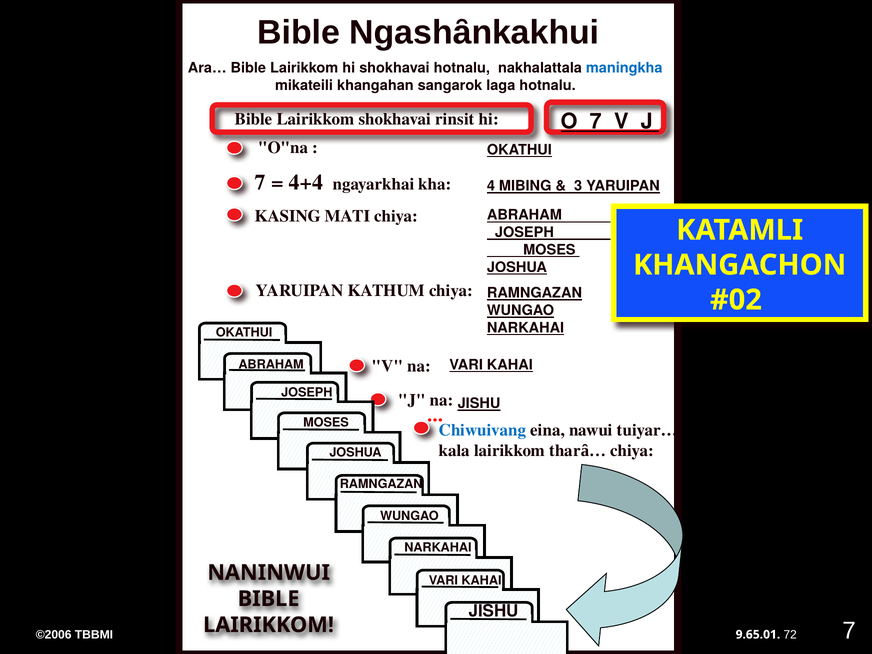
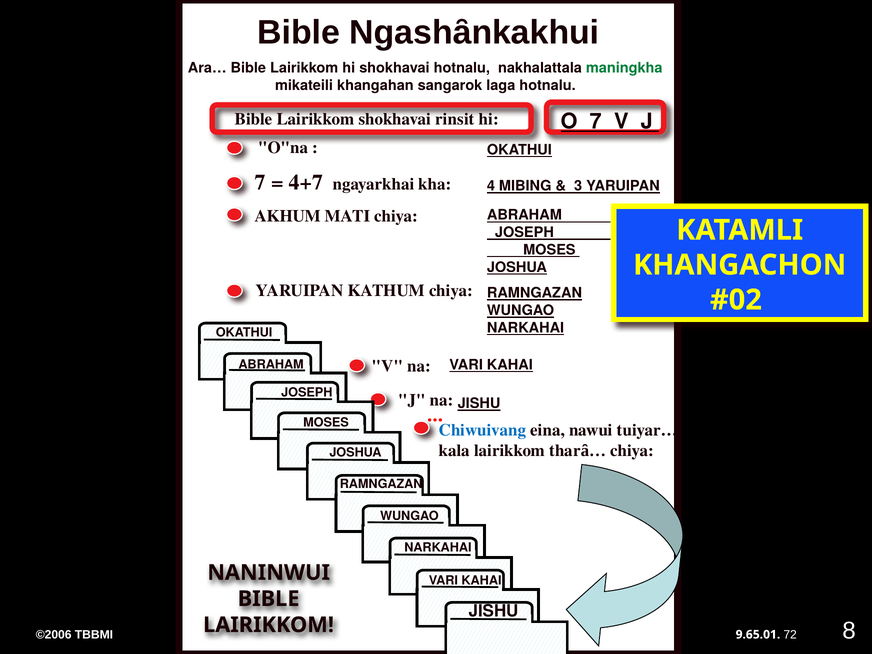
maningkha colour: blue -> green
4+4: 4+4 -> 4+7
KASING: KASING -> AKHUM
72 7: 7 -> 8
